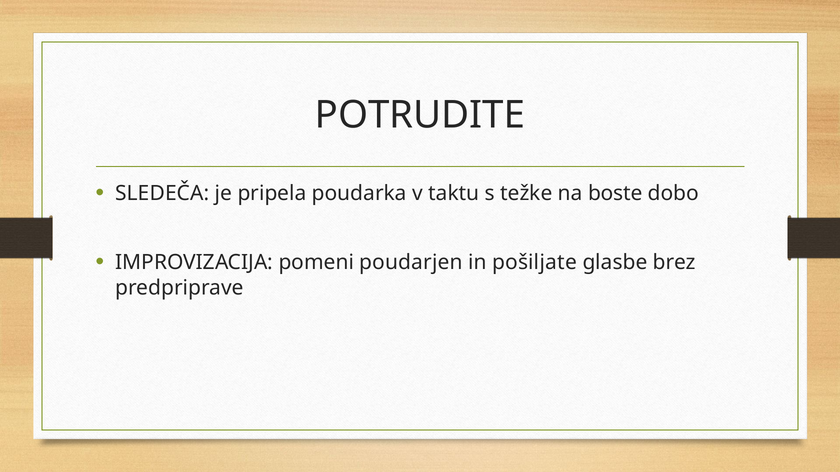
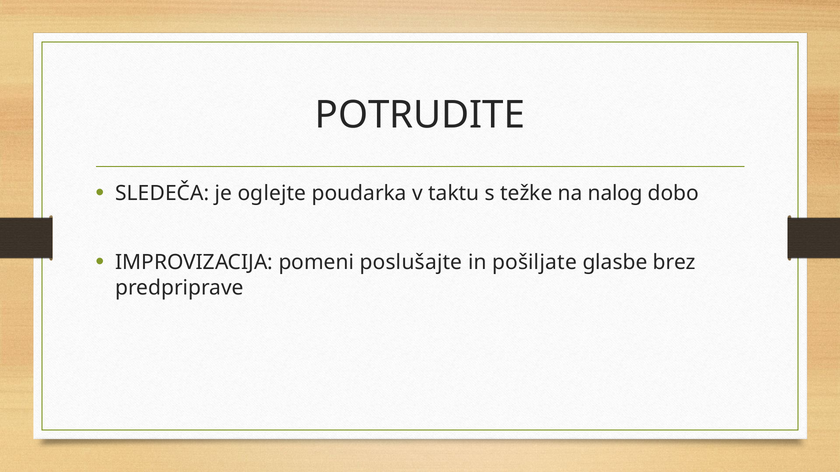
pripela: pripela -> oglejte
boste: boste -> nalog
poudarjen: poudarjen -> poslušajte
